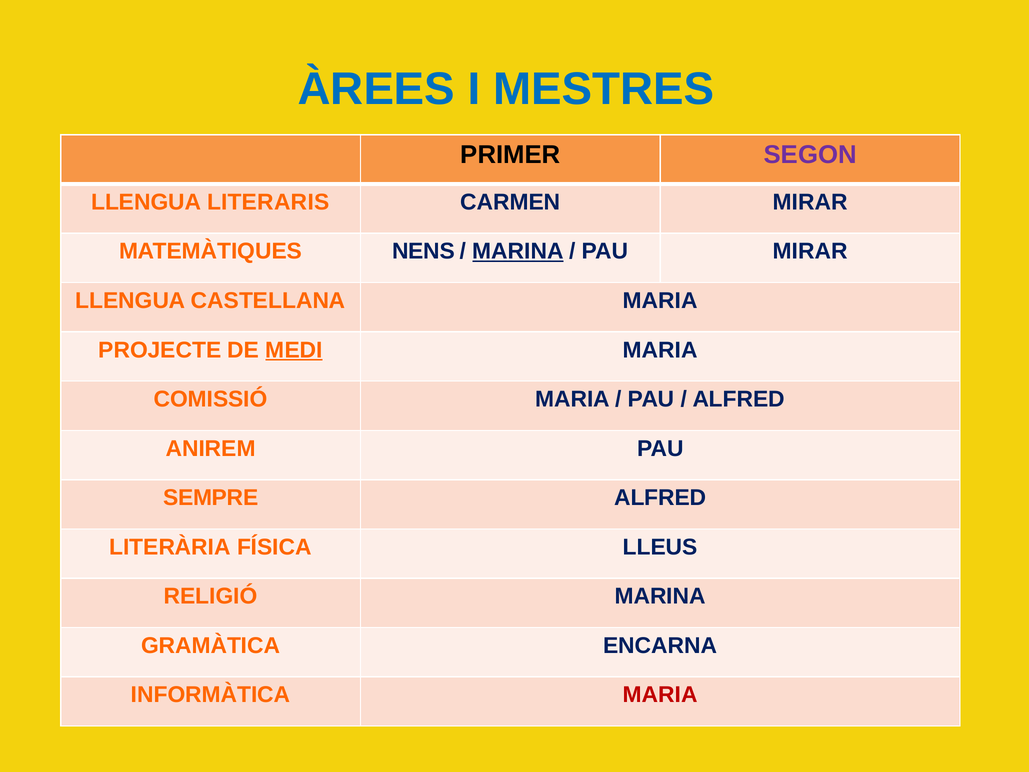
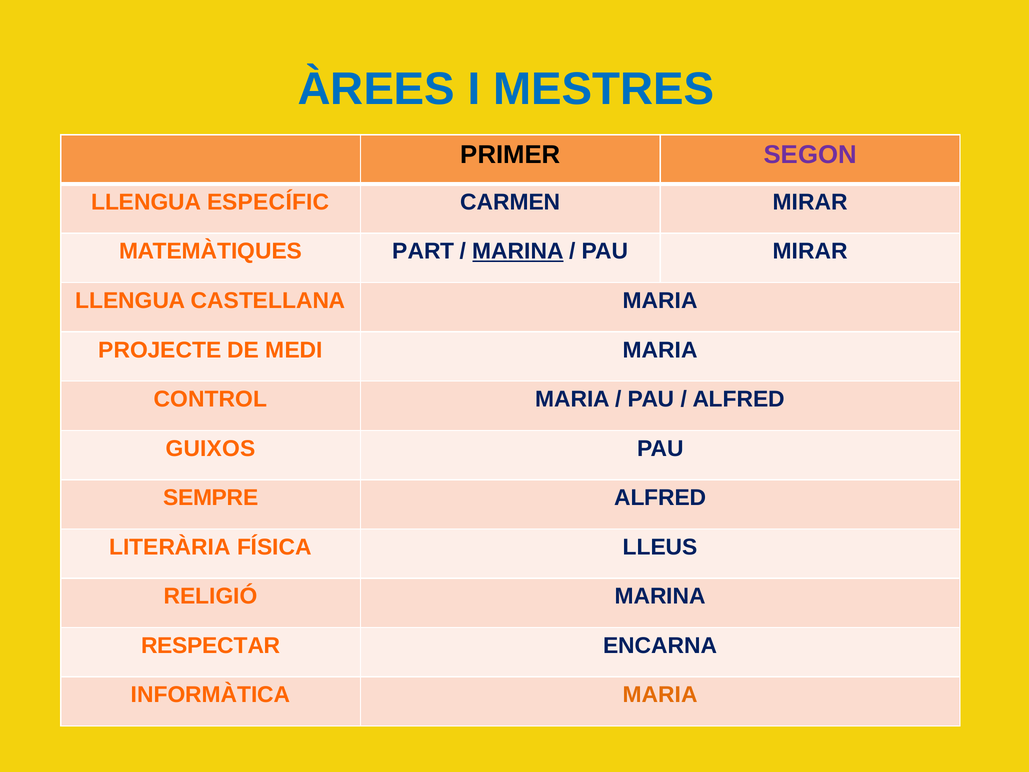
LITERARIS: LITERARIS -> ESPECÍFIC
NENS: NENS -> PART
MEDI underline: present -> none
COMISSIÓ: COMISSIÓ -> CONTROL
ANIREM: ANIREM -> GUIXOS
GRAMÀTICA: GRAMÀTICA -> RESPECTAR
MARIA at (660, 695) colour: red -> orange
